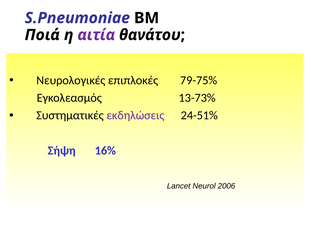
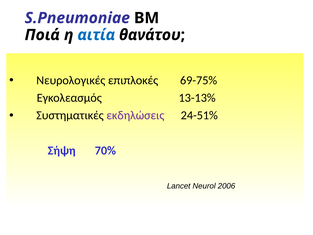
αιτία colour: purple -> blue
79-75%: 79-75% -> 69-75%
13-73%: 13-73% -> 13-13%
16%: 16% -> 70%
